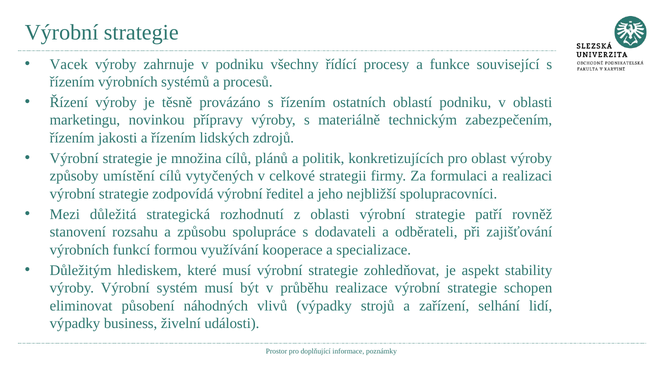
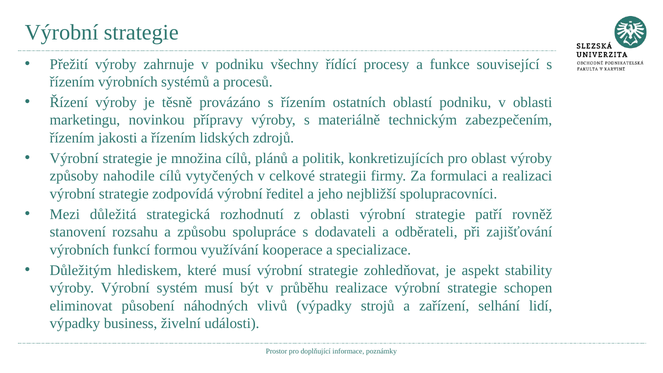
Vacek: Vacek -> Přežití
umístění: umístění -> nahodile
